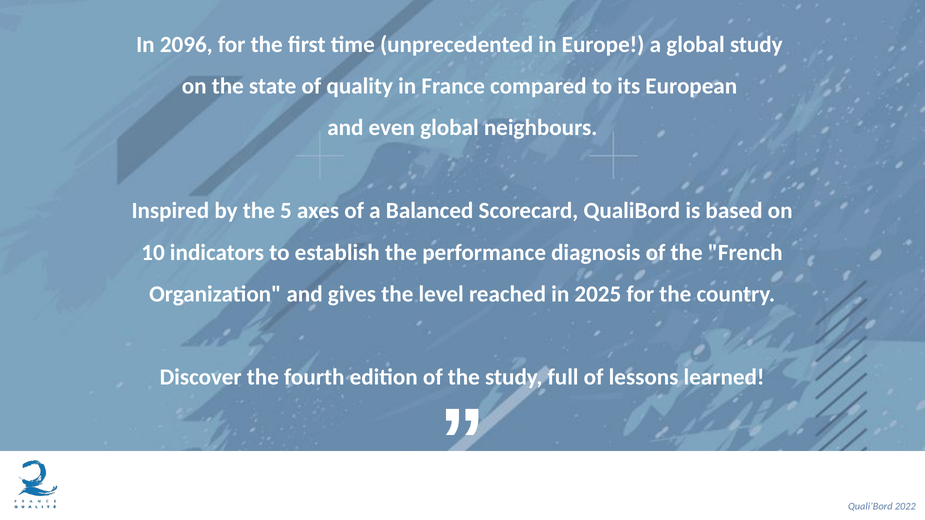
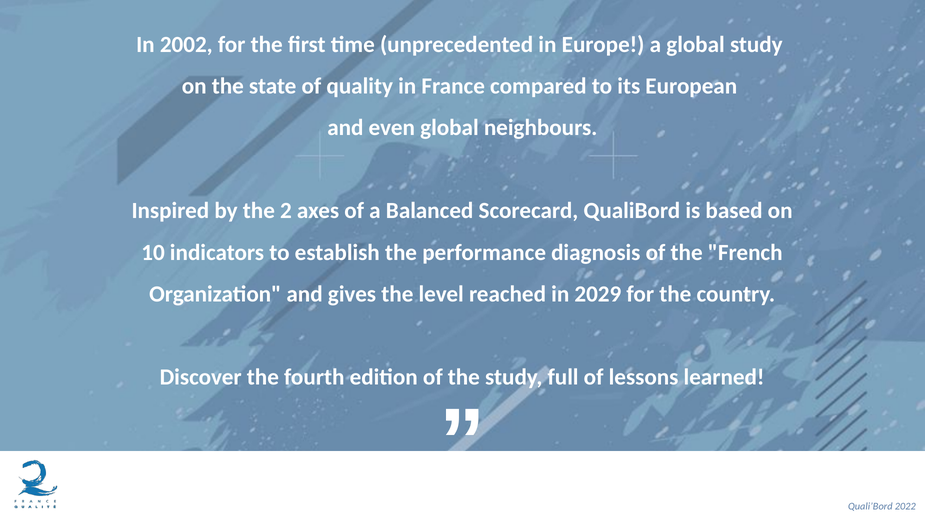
2096: 2096 -> 2002
5: 5 -> 2
2025: 2025 -> 2029
